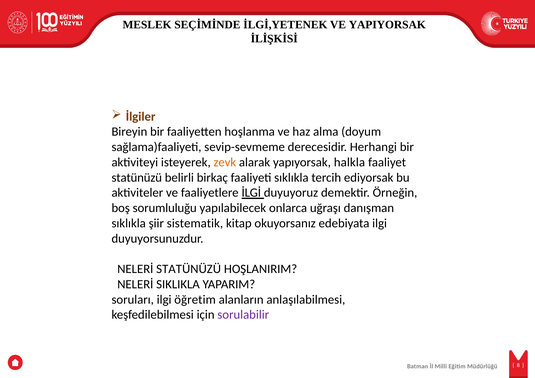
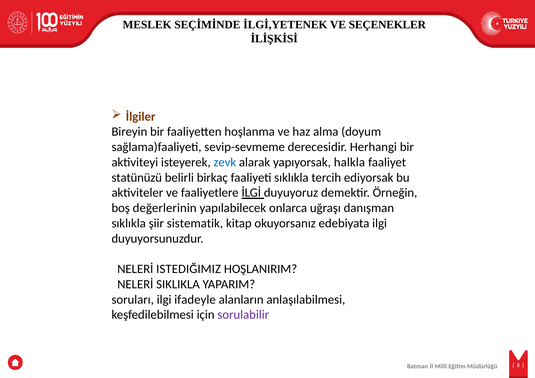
YAPIYORSAK: YAPIYORSAK -> SEÇENEKLER
zevk colour: orange -> blue
sorumluluğu: sorumluluğu -> değerlerinin
NELERİ STATÜNÜZÜ: STATÜNÜZÜ -> ISTEDIĞIMIZ
öğretim: öğretim -> ifadeyle
